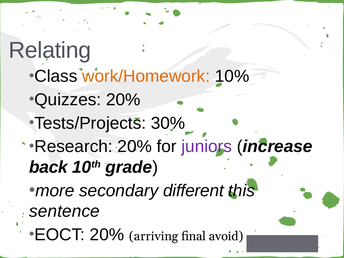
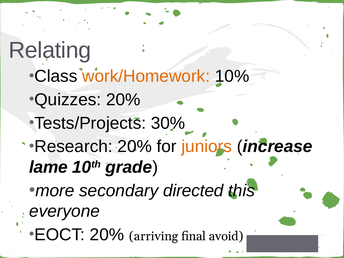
juniors colour: purple -> orange
back: back -> lame
different: different -> directed
sentence: sentence -> everyone
